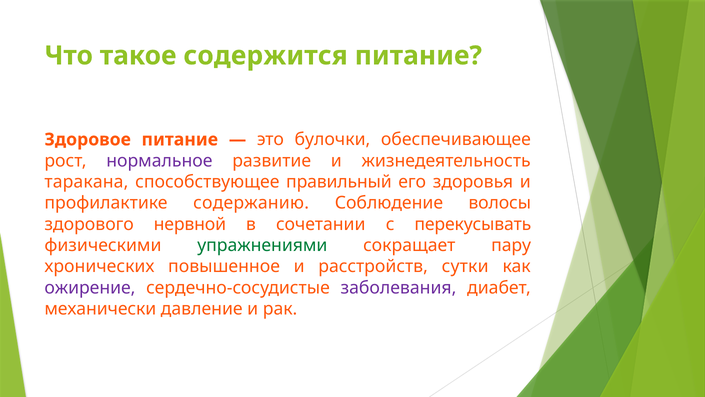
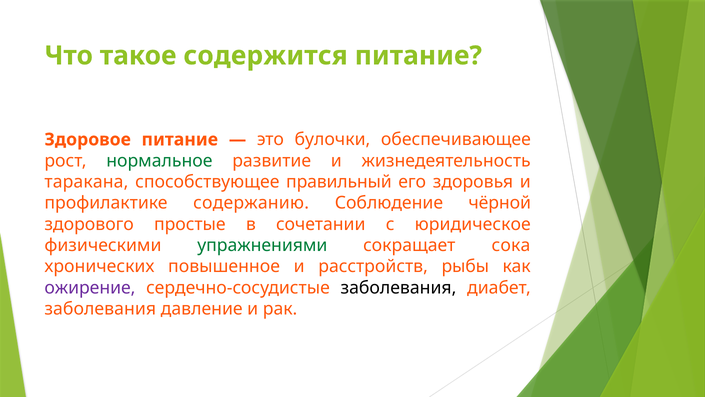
нормальное colour: purple -> green
волосы: волосы -> чёрной
нервной: нервной -> простые
перекусывать: перекусывать -> юридическое
пару: пару -> сока
сутки: сутки -> рыбы
заболевания at (398, 287) colour: purple -> black
механически at (100, 309): механически -> заболевания
